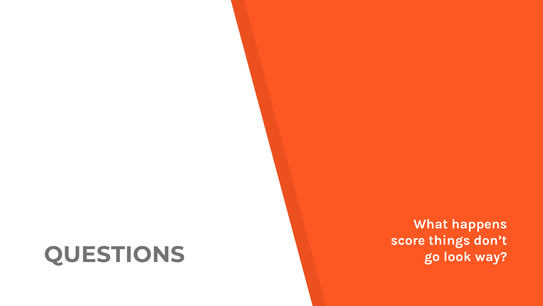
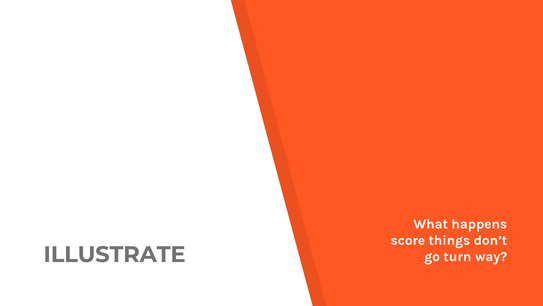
QUESTIONS: QUESTIONS -> ILLUSTRATE
look: look -> turn
